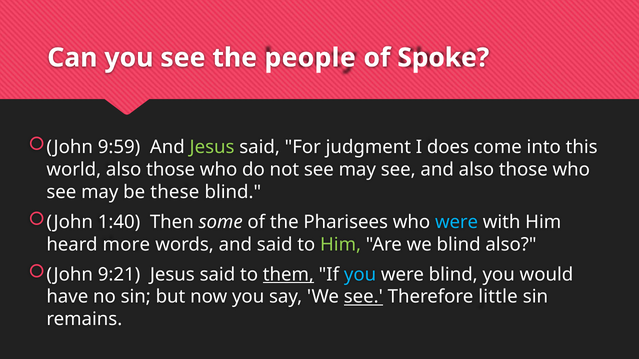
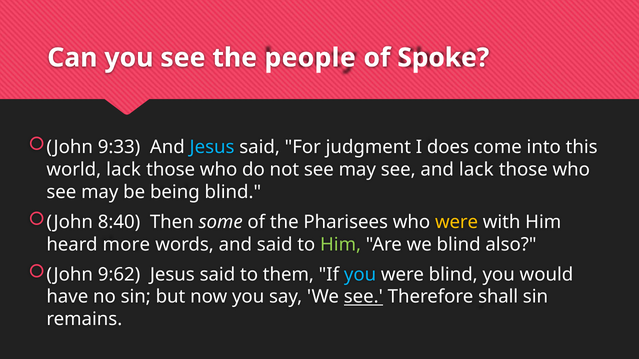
9:59: 9:59 -> 9:33
Jesus at (212, 147) colour: light green -> light blue
world also: also -> lack
and also: also -> lack
these: these -> being
1:40: 1:40 -> 8:40
were at (457, 222) colour: light blue -> yellow
9:21: 9:21 -> 9:62
them underline: present -> none
little: little -> shall
